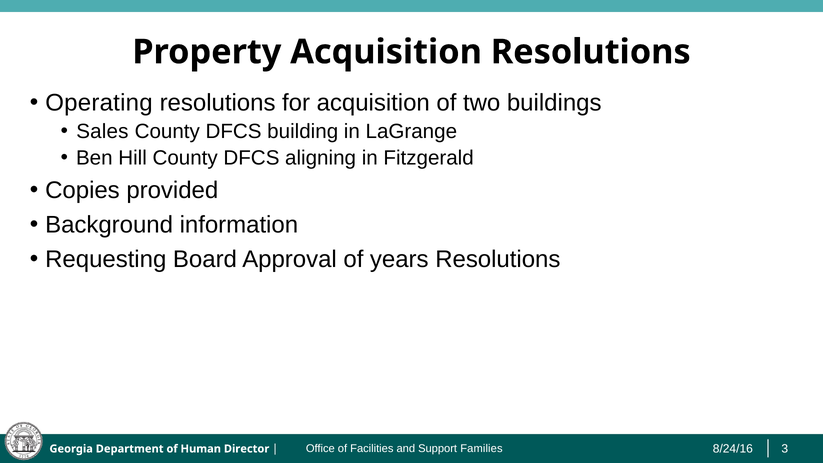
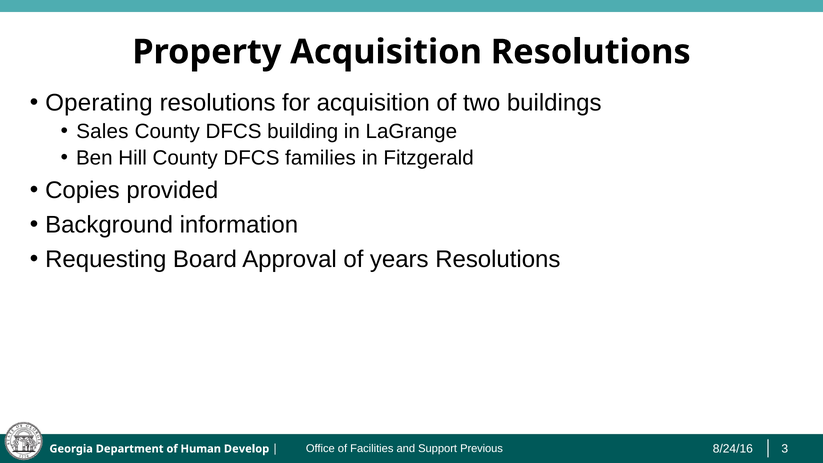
aligning: aligning -> families
Families: Families -> Previous
Director: Director -> Develop
